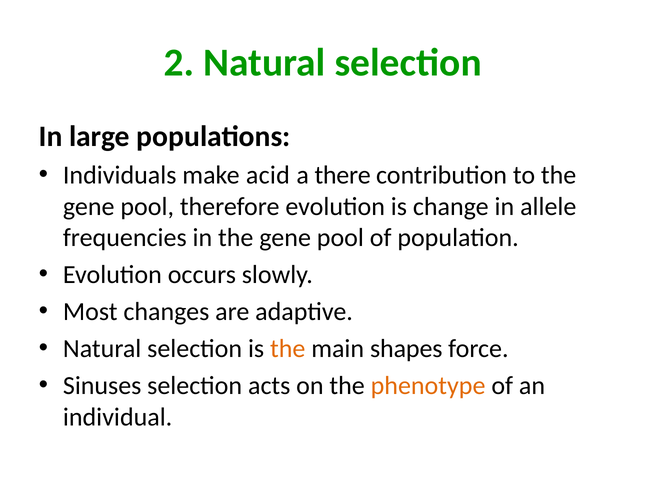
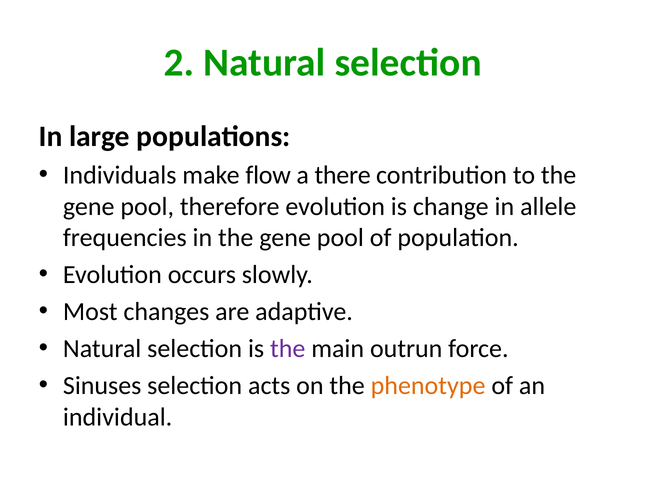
acid: acid -> flow
the at (288, 348) colour: orange -> purple
shapes: shapes -> outrun
